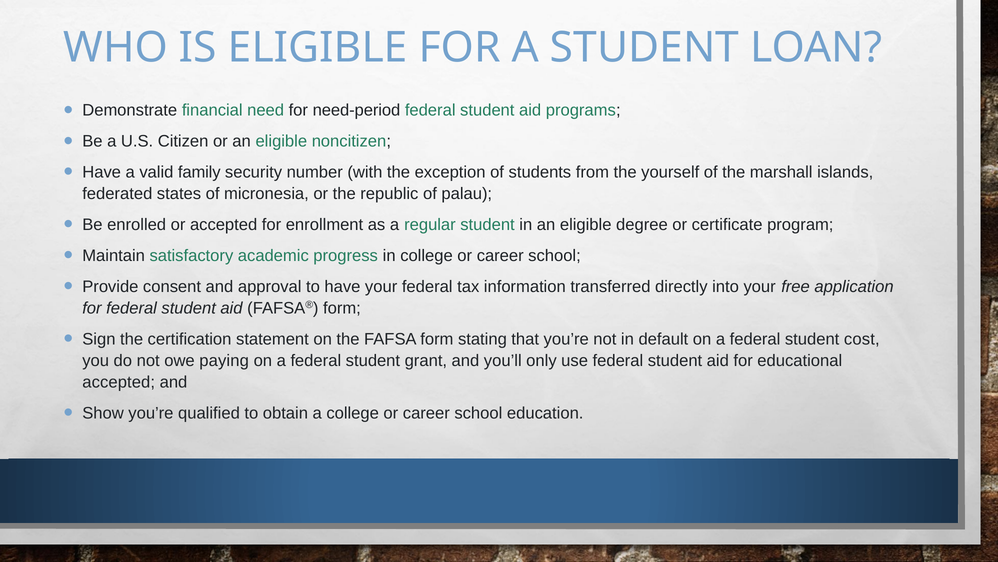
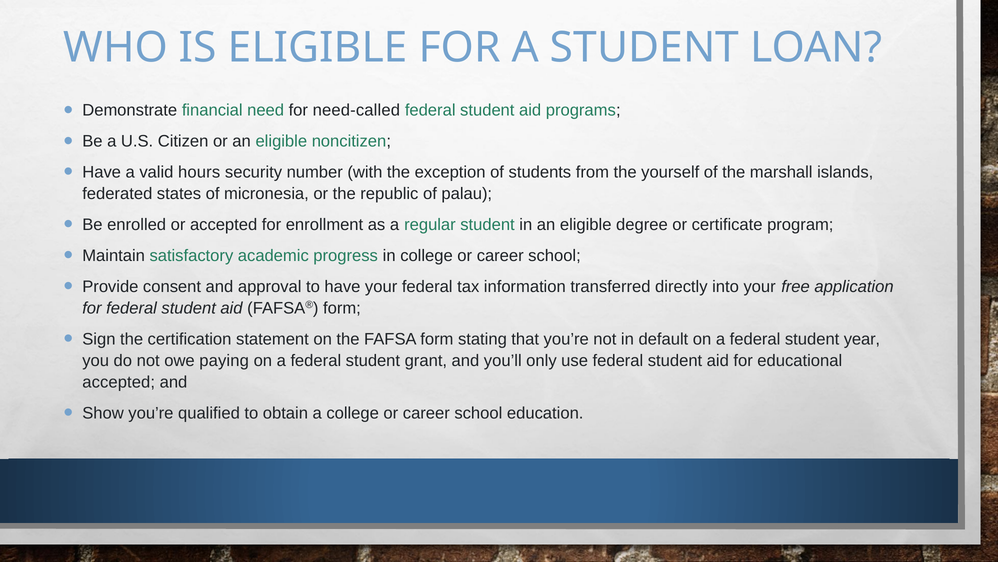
need-period: need-period -> need-called
family: family -> hours
cost: cost -> year
